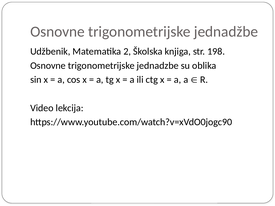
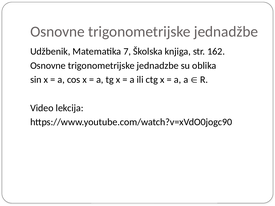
2: 2 -> 7
198: 198 -> 162
